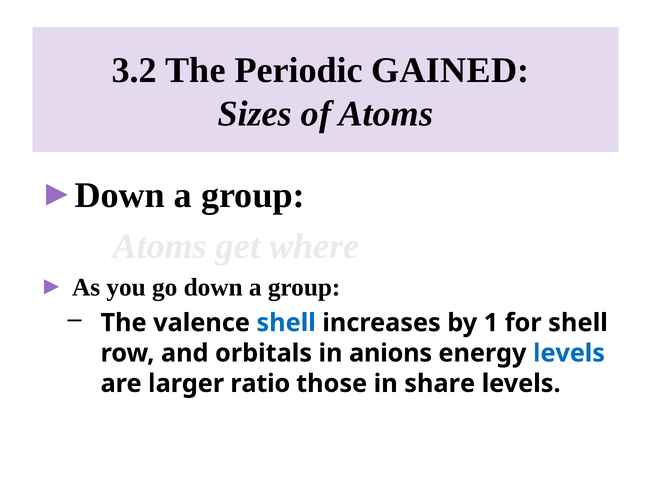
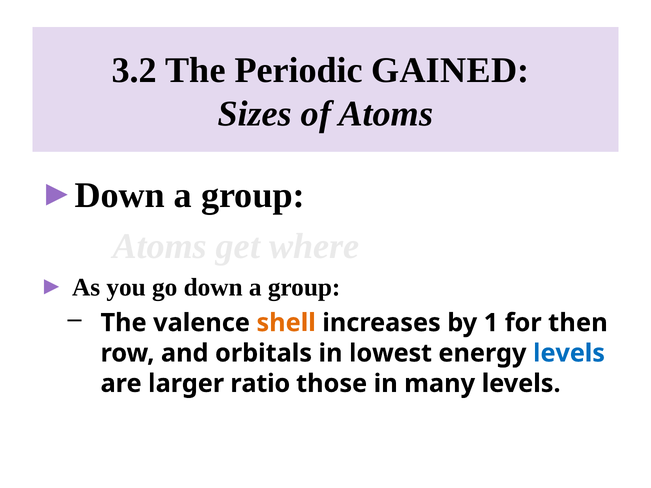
shell at (286, 323) colour: blue -> orange
for shell: shell -> then
anions: anions -> lowest
share: share -> many
